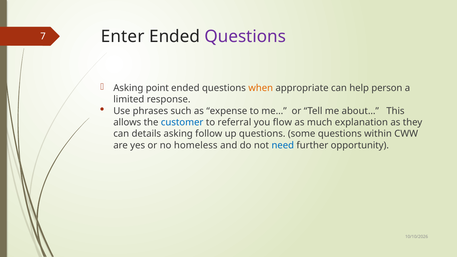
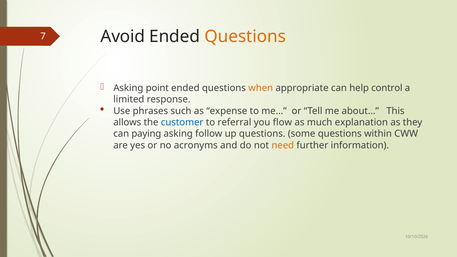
Enter: Enter -> Avoid
Questions at (245, 37) colour: purple -> orange
person: person -> control
details: details -> paying
homeless: homeless -> acronyms
need colour: blue -> orange
opportunity: opportunity -> information
